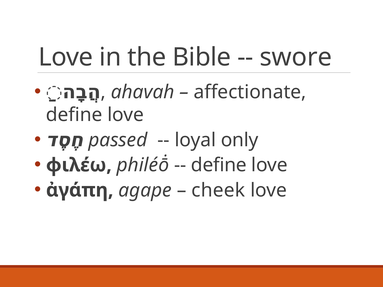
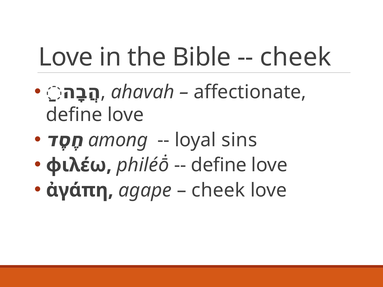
swore at (296, 57): swore -> cheek
passed: passed -> among
only: only -> sins
